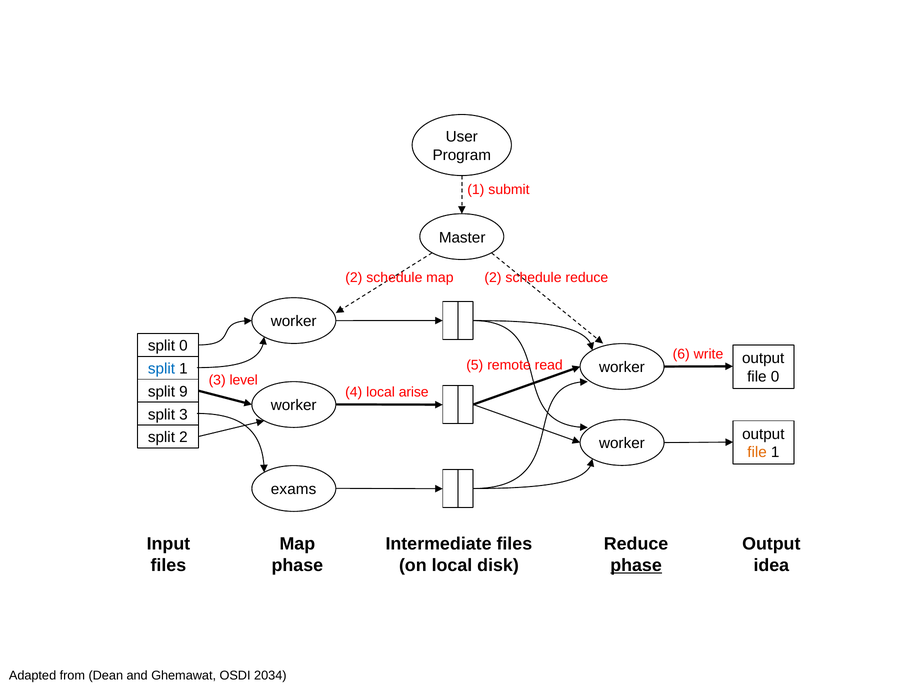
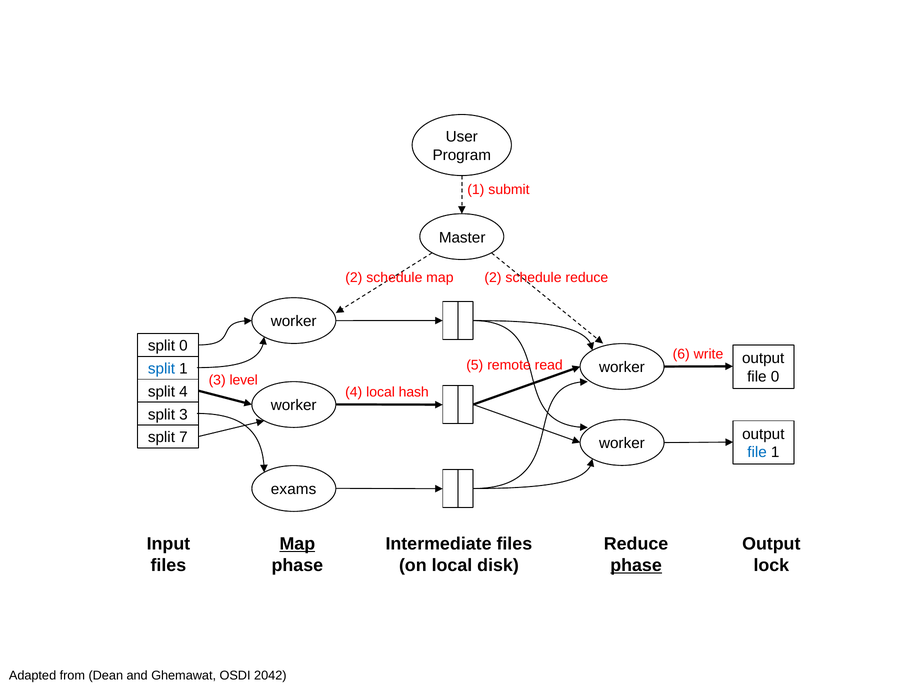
split 9: 9 -> 4
arise: arise -> hash
split 2: 2 -> 7
file at (757, 452) colour: orange -> blue
Map at (297, 544) underline: none -> present
idea: idea -> lock
2034: 2034 -> 2042
